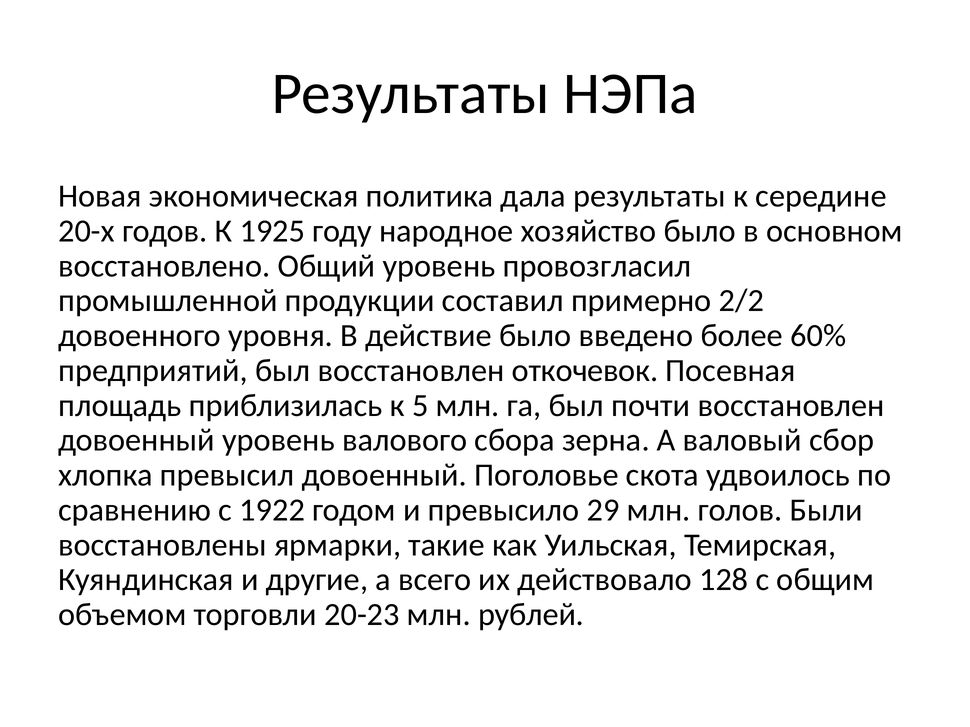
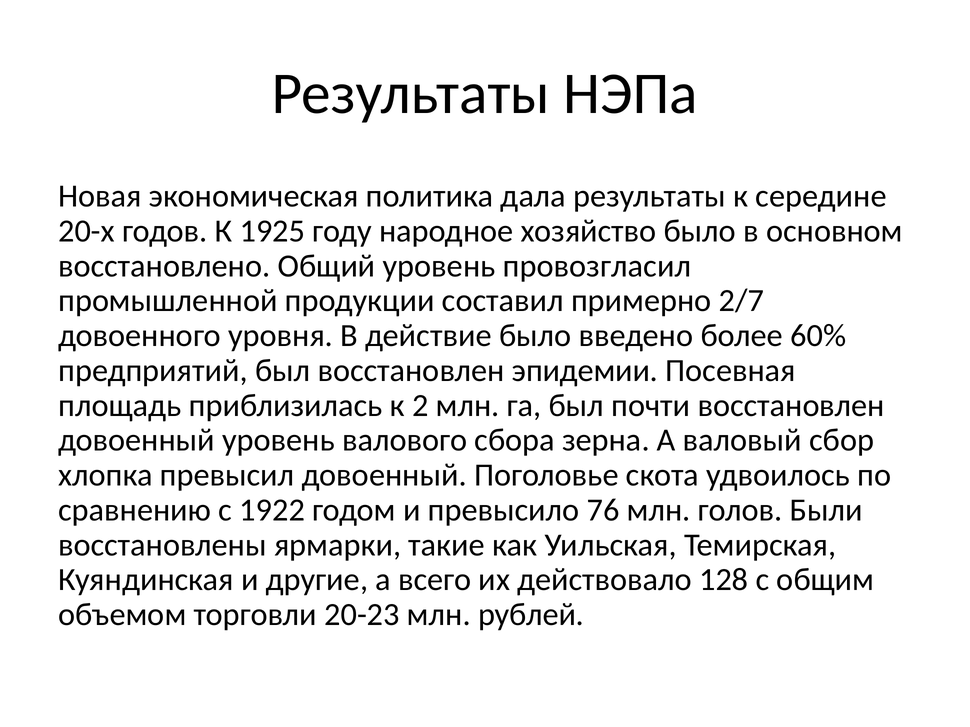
2/2: 2/2 -> 2/7
откочевок: откочевок -> эпидемии
5: 5 -> 2
29: 29 -> 76
